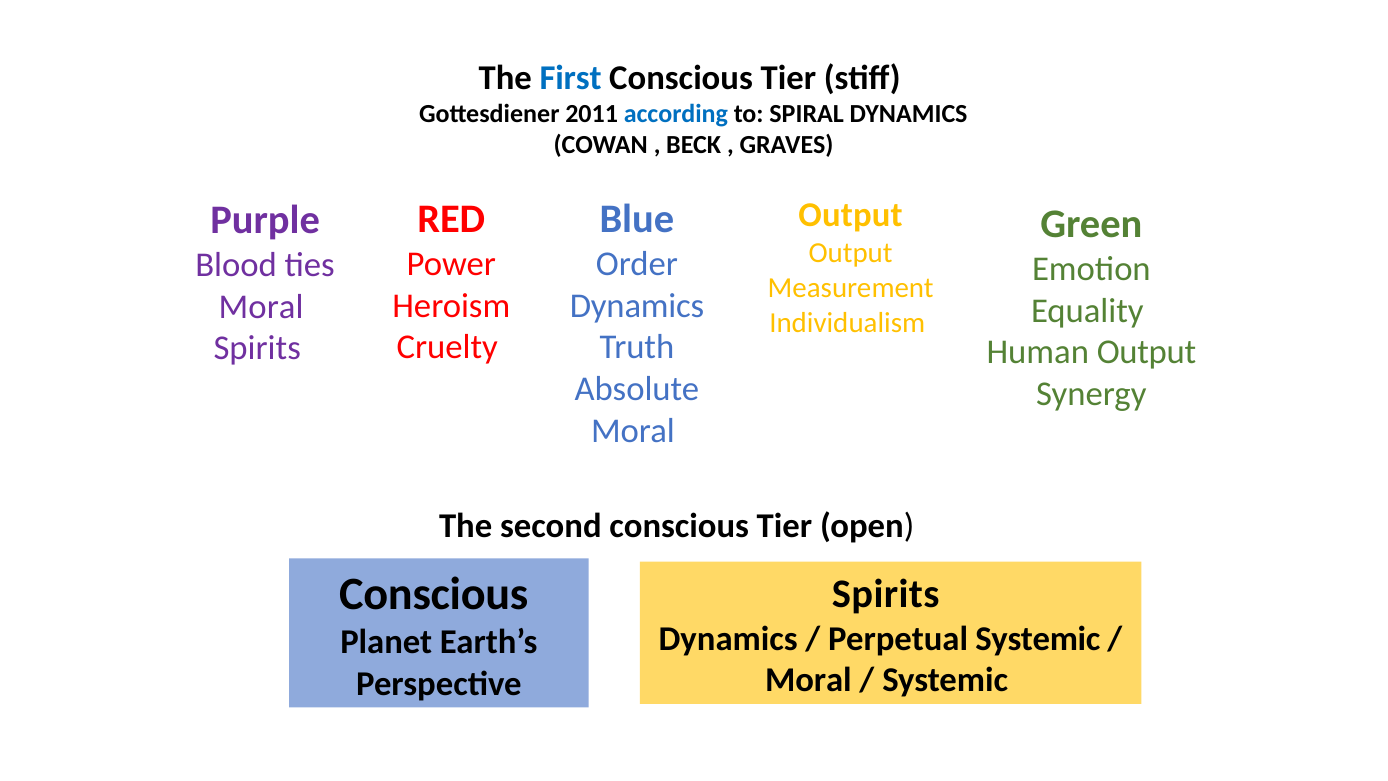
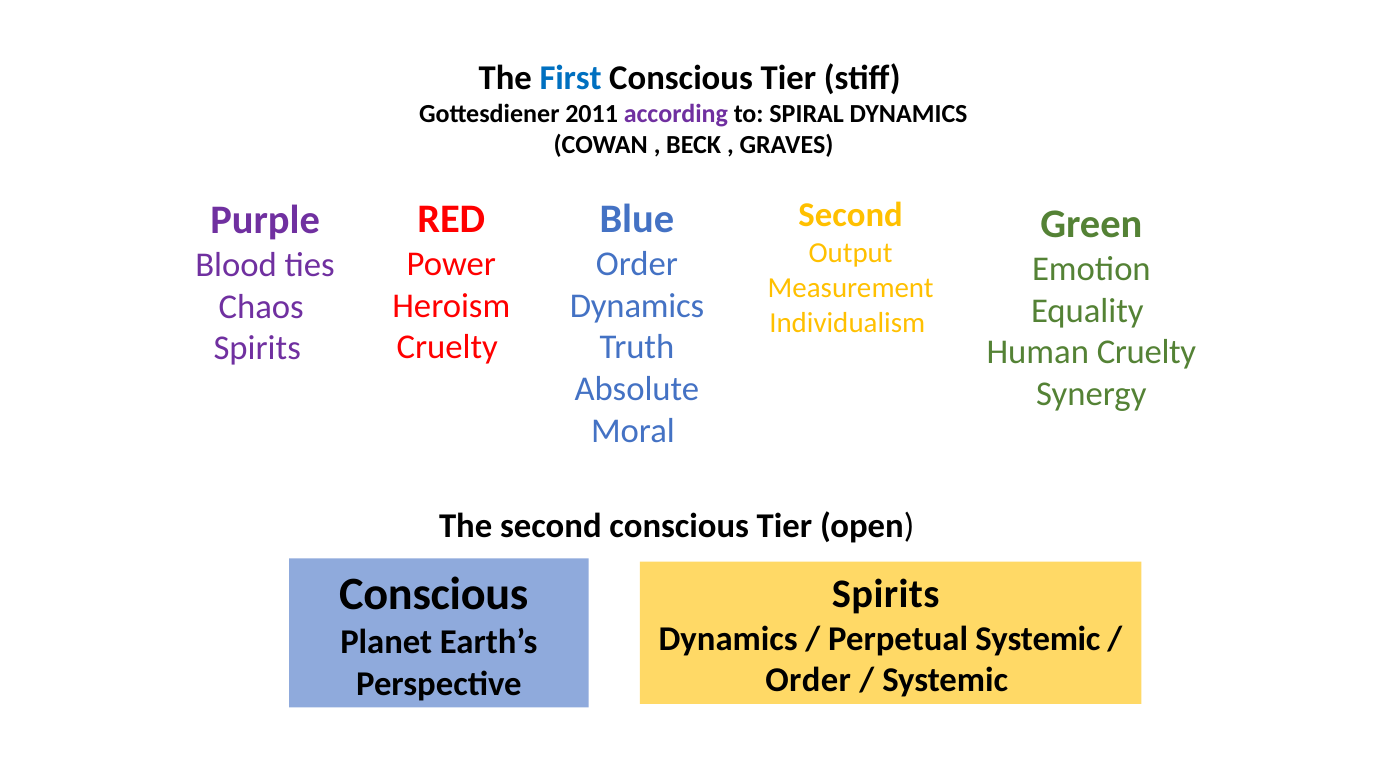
according colour: blue -> purple
Output at (851, 215): Output -> Second
Moral at (261, 307): Moral -> Chaos
Human Output: Output -> Cruelty
Moral at (808, 680): Moral -> Order
